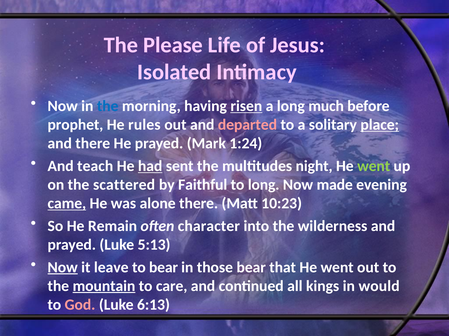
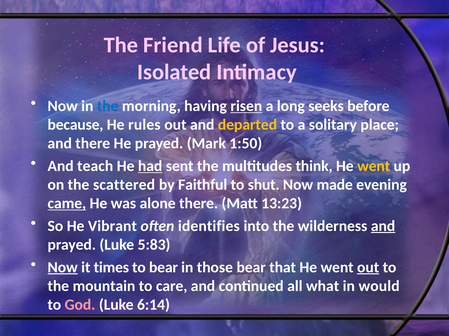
Please: Please -> Friend
much: much -> seeks
prophet: prophet -> because
departed colour: pink -> yellow
place underline: present -> none
1:24: 1:24 -> 1:50
night: night -> think
went at (374, 166) colour: light green -> yellow
to long: long -> shut
10:23: 10:23 -> 13:23
Remain: Remain -> Vibrant
character: character -> identifies
and at (383, 226) underline: none -> present
5:13: 5:13 -> 5:83
leave: leave -> times
out at (368, 268) underline: none -> present
mountain underline: present -> none
kings: kings -> what
6:13: 6:13 -> 6:14
